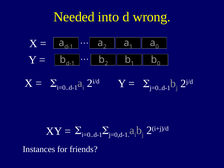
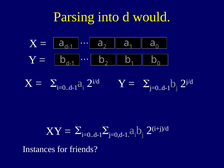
Needed: Needed -> Parsing
wrong: wrong -> would
